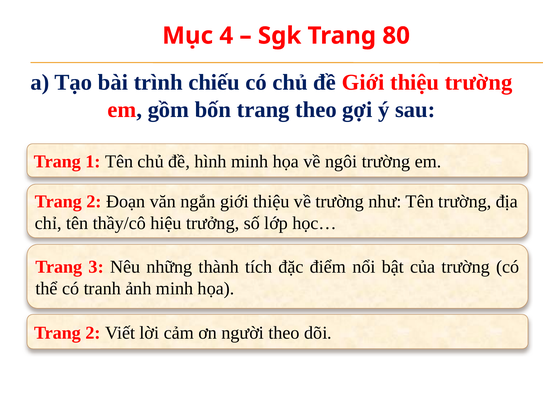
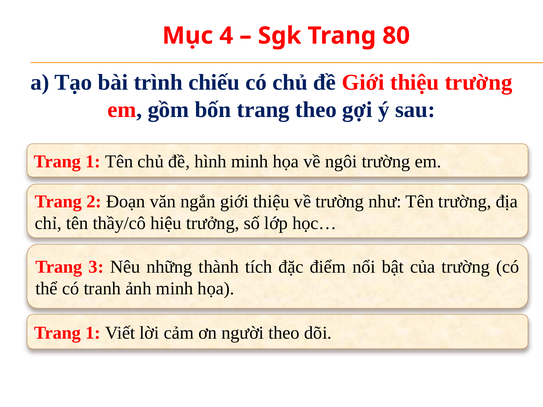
2 at (93, 333): 2 -> 1
